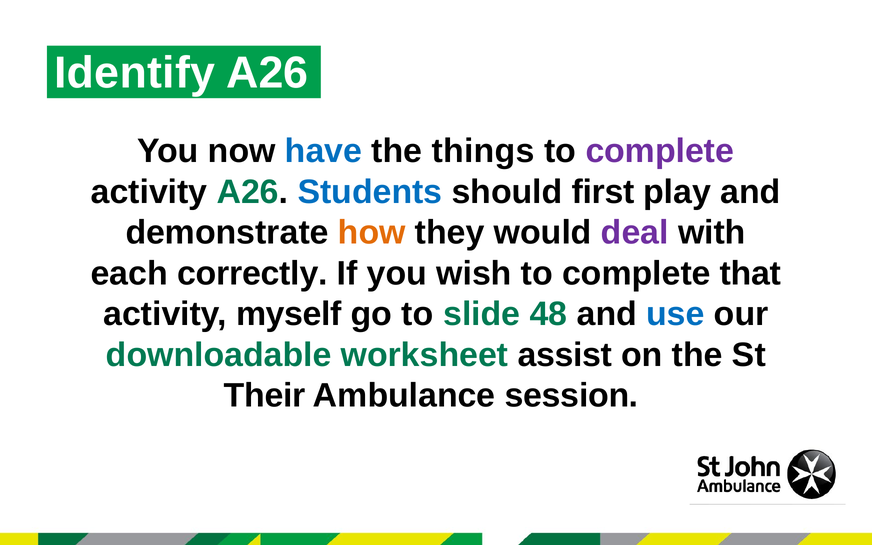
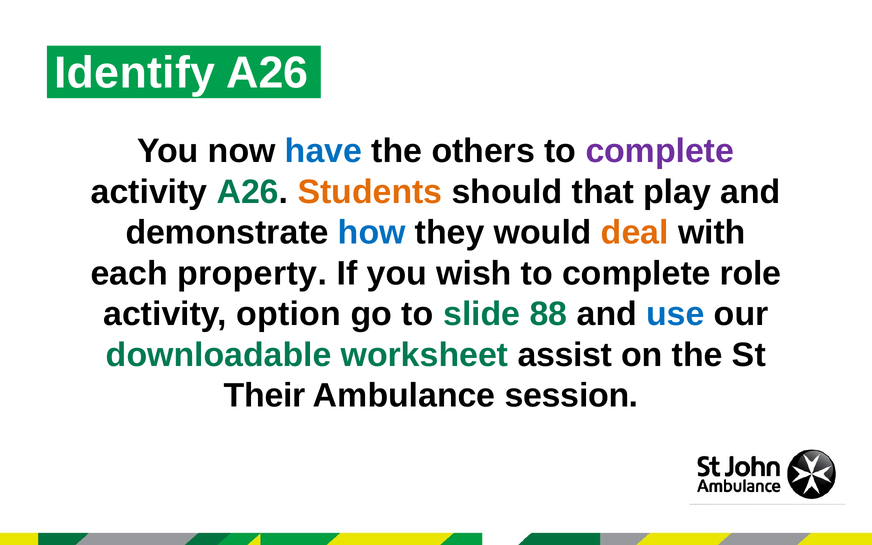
things: things -> others
Students colour: blue -> orange
first: first -> that
how colour: orange -> blue
deal colour: purple -> orange
correctly: correctly -> property
that: that -> role
myself: myself -> option
48: 48 -> 88
